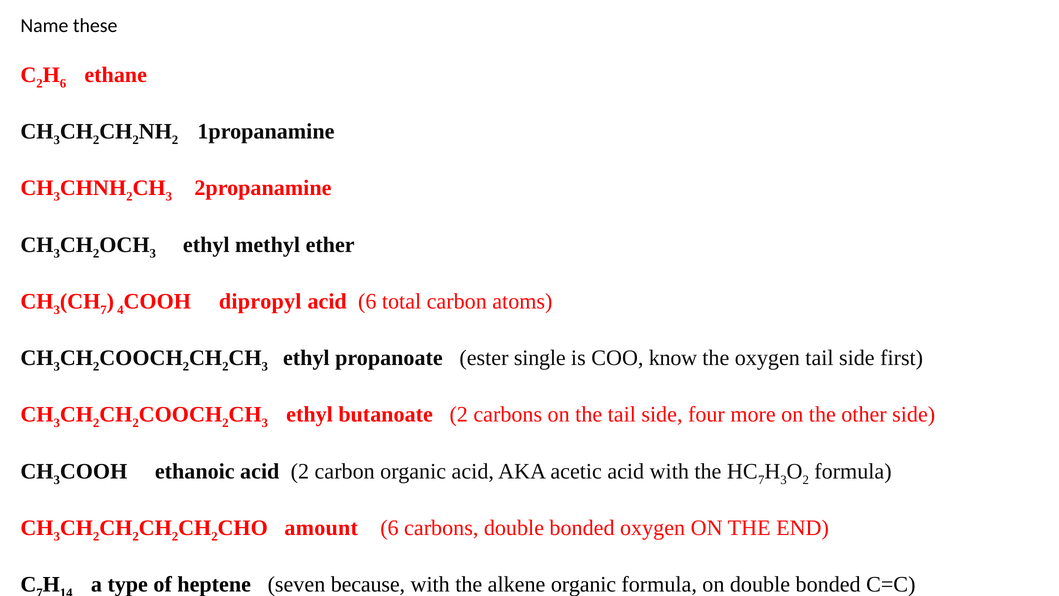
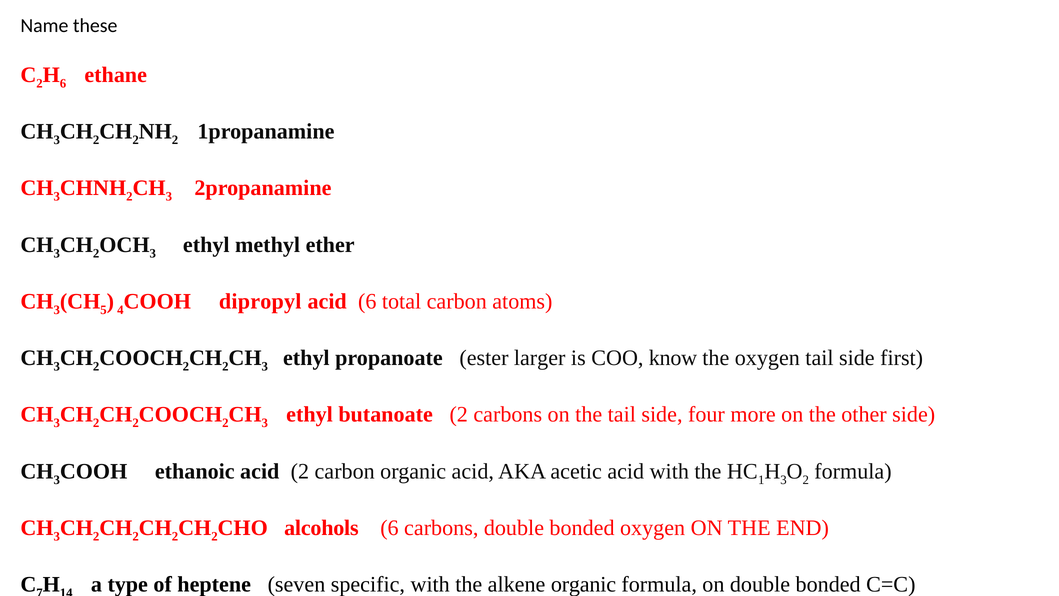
7 at (104, 310): 7 -> 5
single: single -> larger
7 at (761, 480): 7 -> 1
amount: amount -> alcohols
because: because -> specific
